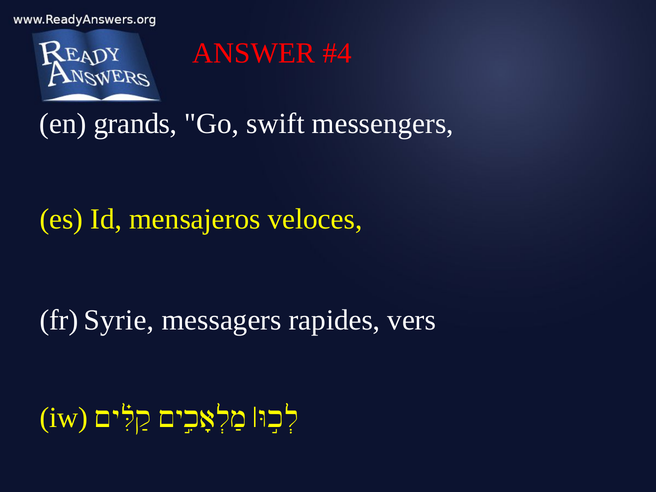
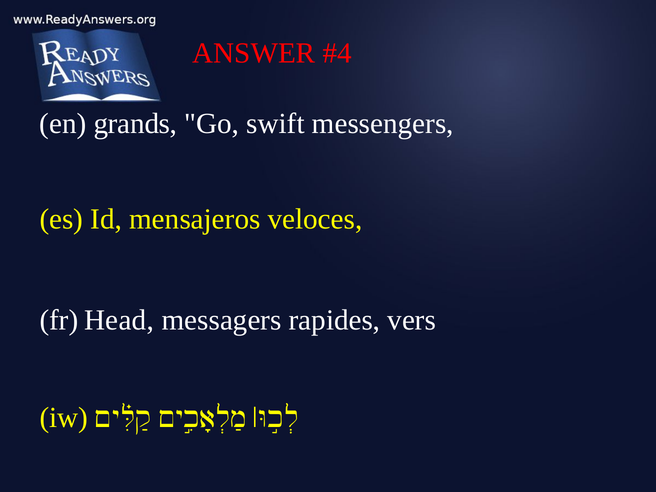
Syrie: Syrie -> Head
